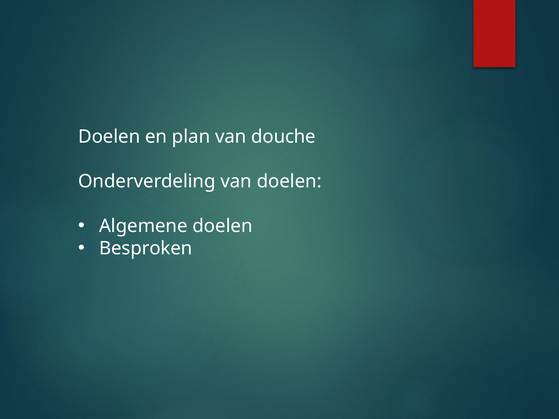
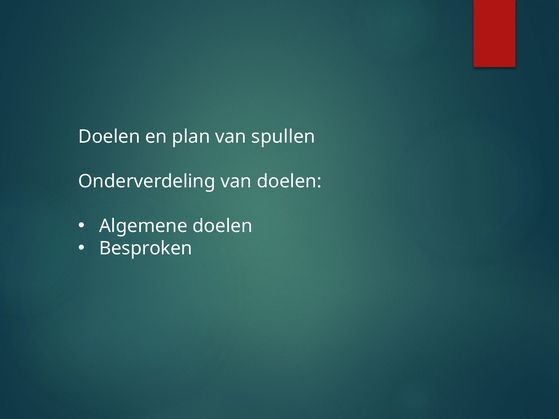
douche: douche -> spullen
